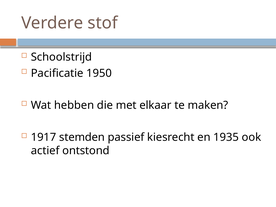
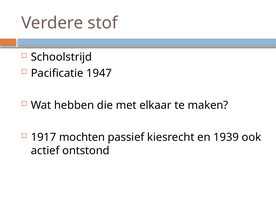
1950: 1950 -> 1947
stemden: stemden -> mochten
1935: 1935 -> 1939
